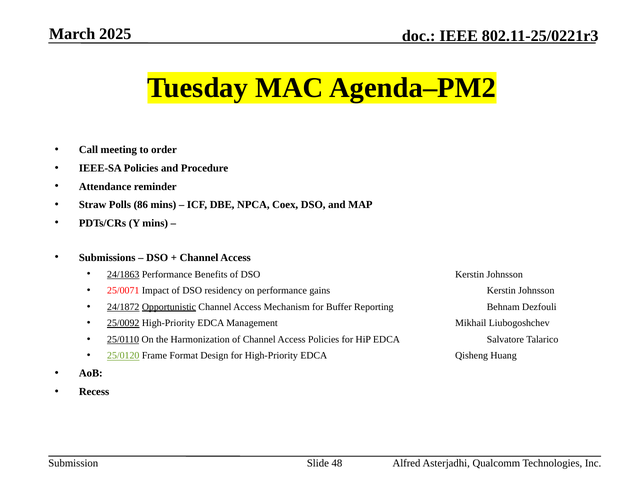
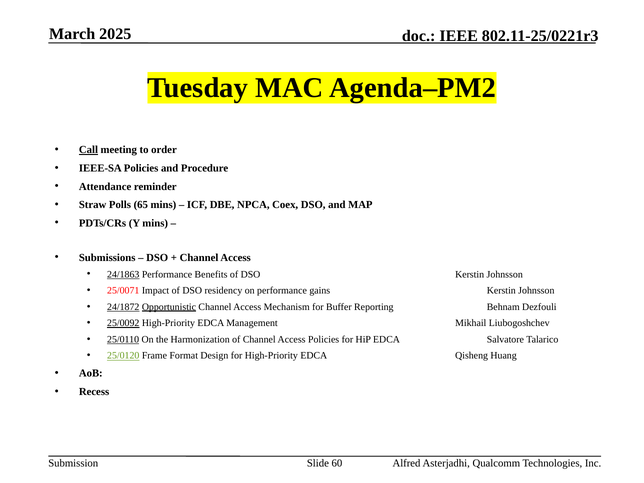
Call underline: none -> present
86: 86 -> 65
48: 48 -> 60
